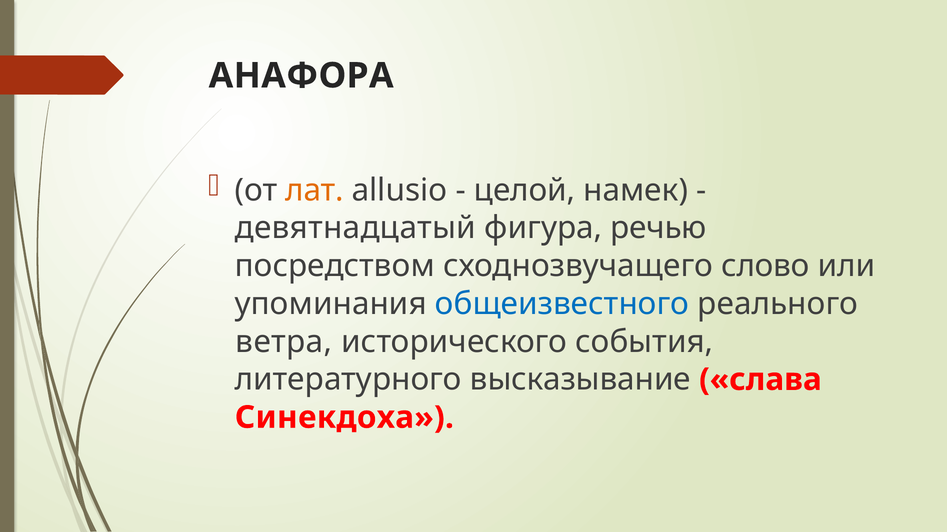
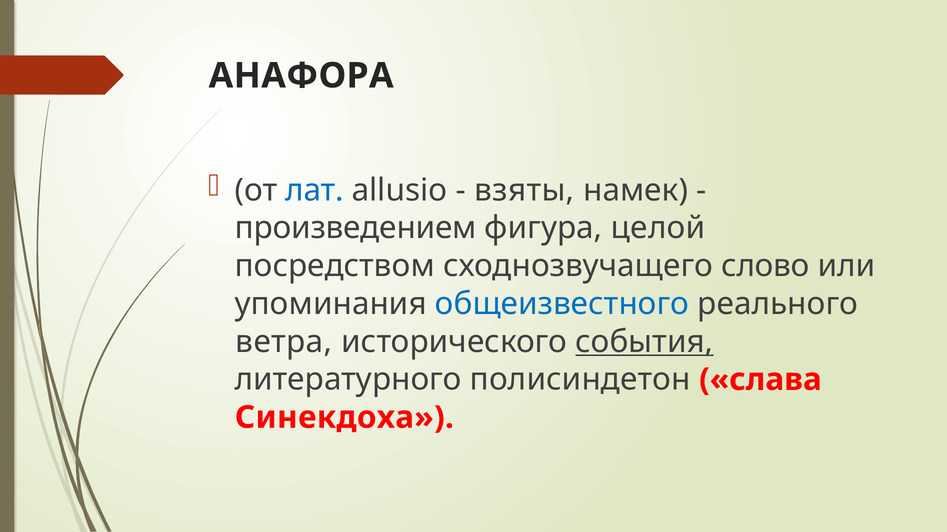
лат colour: orange -> blue
целой: целой -> взяты
девятнадцатый: девятнадцатый -> произведением
речью: речью -> целой
события underline: none -> present
высказывание: высказывание -> полисиндетон
